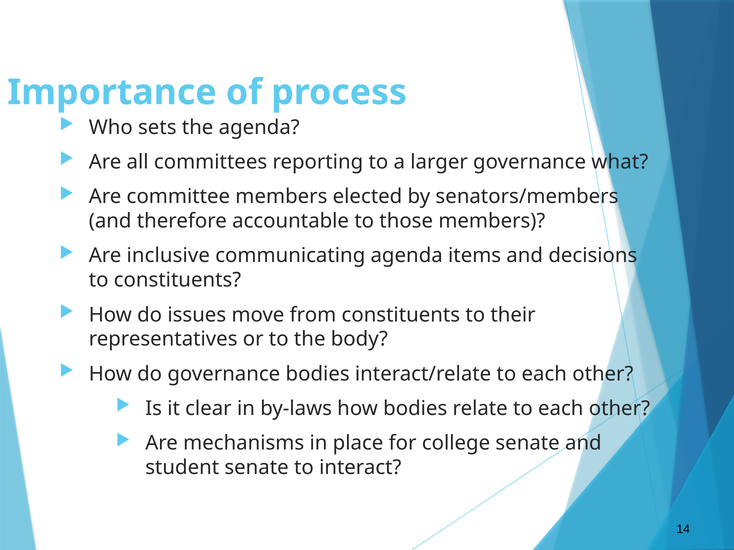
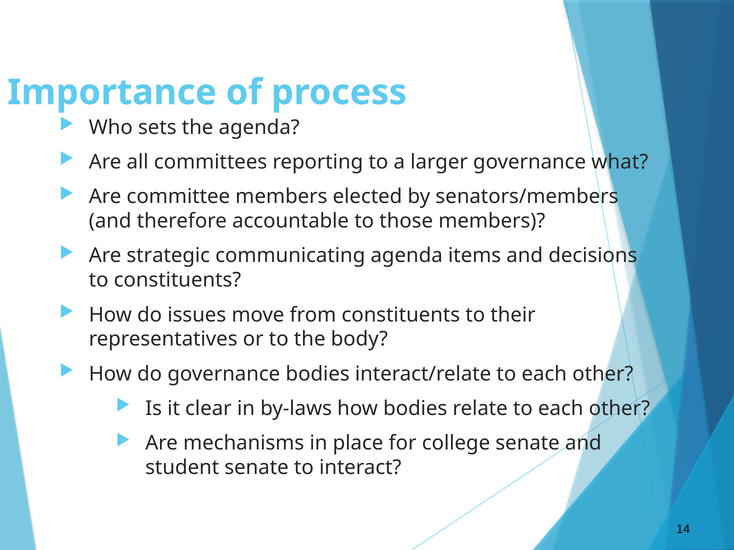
inclusive: inclusive -> strategic
